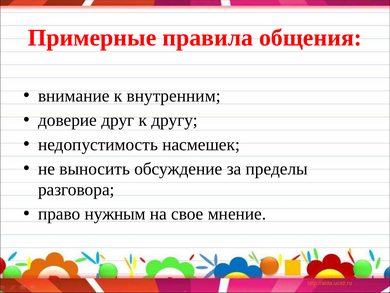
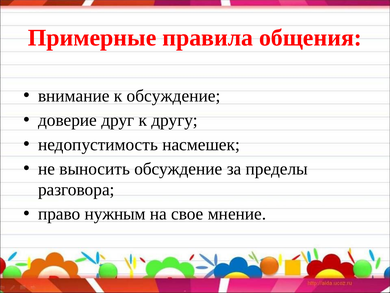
к внутренним: внутренним -> обсуждение
